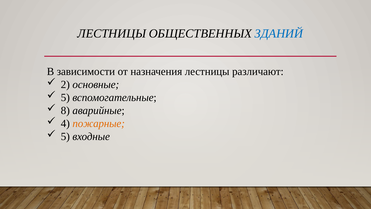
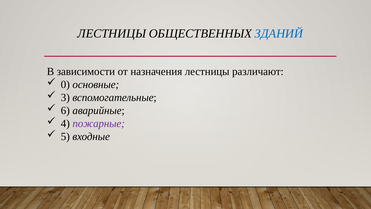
2: 2 -> 0
5 at (65, 97): 5 -> 3
8: 8 -> 6
пожарные colour: orange -> purple
